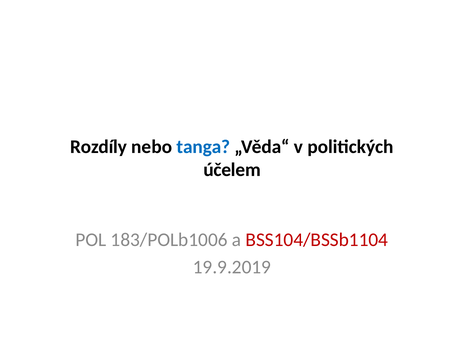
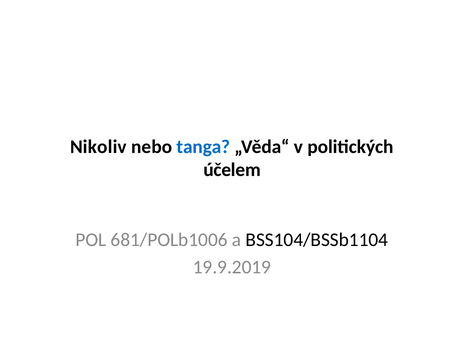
Rozdíly: Rozdíly -> Nikoliv
183/POLb1006: 183/POLb1006 -> 681/POLb1006
BSS104/BSSb1104 colour: red -> black
